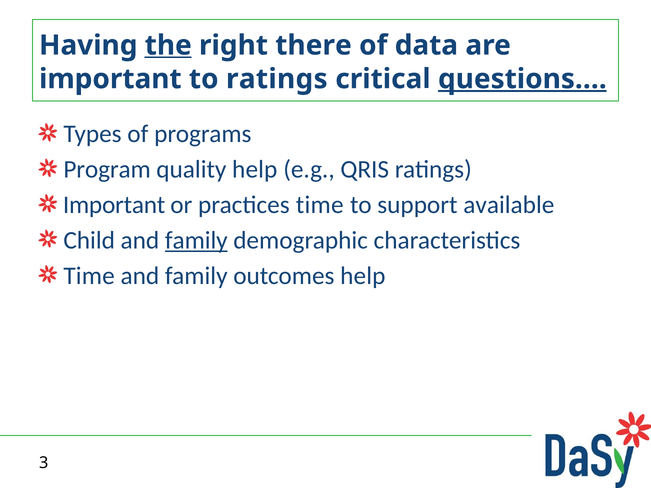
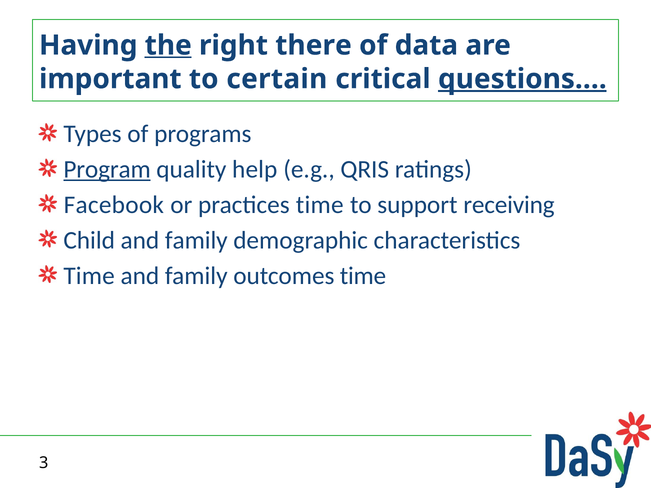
to ratings: ratings -> certain
Program underline: none -> present
Important at (114, 205): Important -> Facebook
available: available -> receiving
family at (196, 241) underline: present -> none
outcomes help: help -> time
